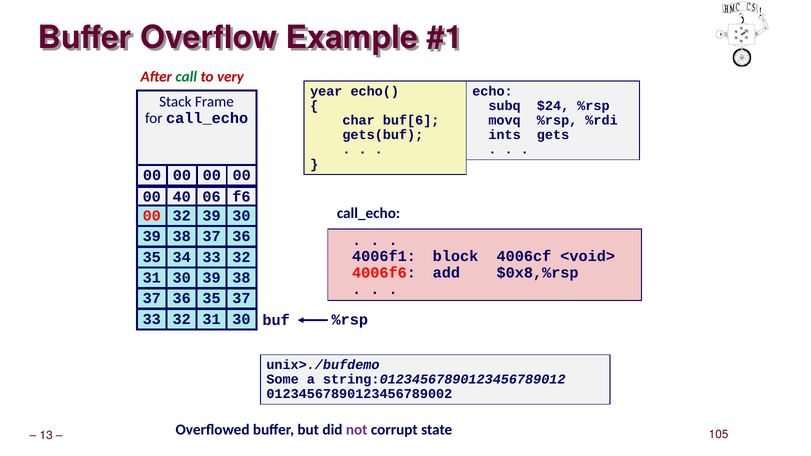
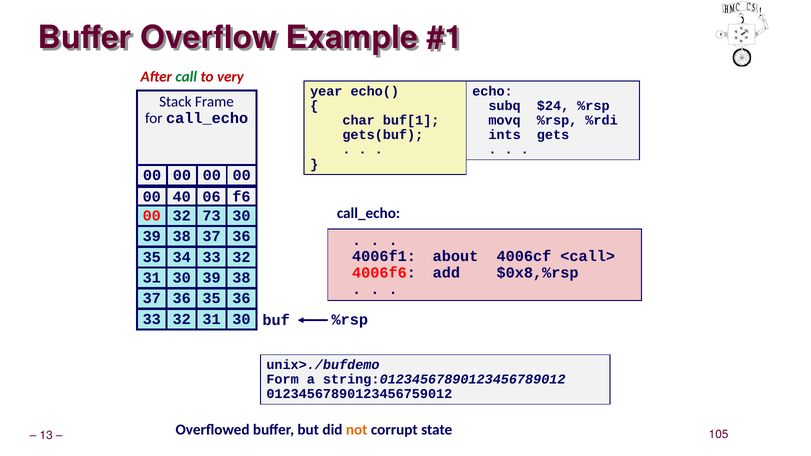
buf[6: buf[6 -> buf[1
00 32 39: 39 -> 73
block: block -> about
<void>: <void> -> <call>
35 37: 37 -> 36
Some: Some -> Form
01234567890123456789002: 01234567890123456789002 -> 01234567890123456759012
not colour: purple -> orange
